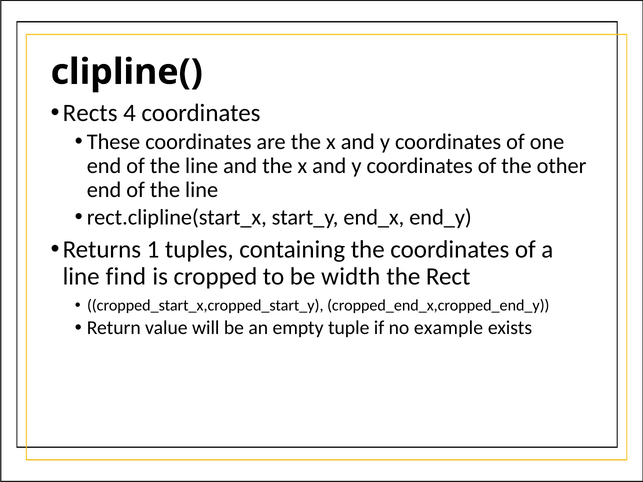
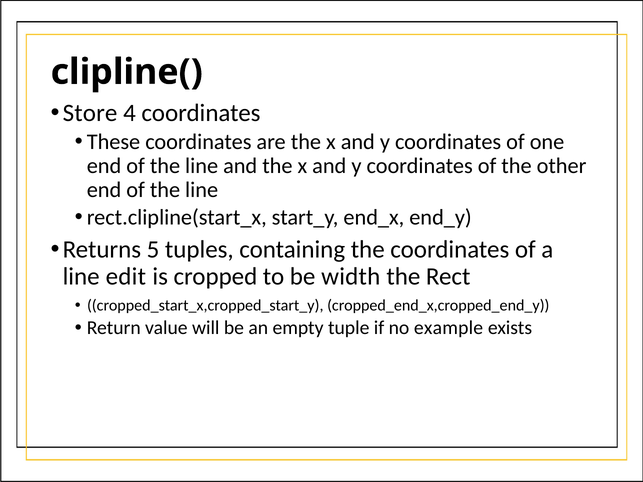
Rects: Rects -> Store
1: 1 -> 5
find: find -> edit
